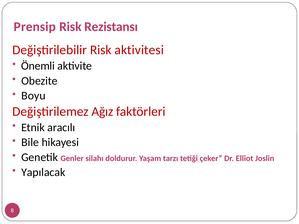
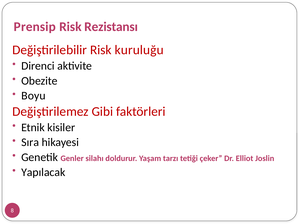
aktivitesi: aktivitesi -> kuruluğu
Önemli: Önemli -> Direnci
Ağız: Ağız -> Gibi
aracılı: aracılı -> kisiler
Bile: Bile -> Sıra
